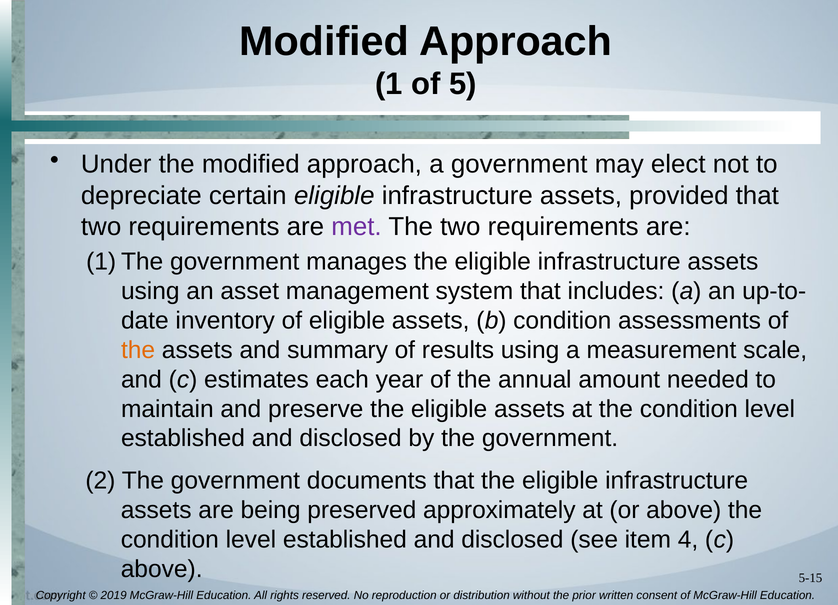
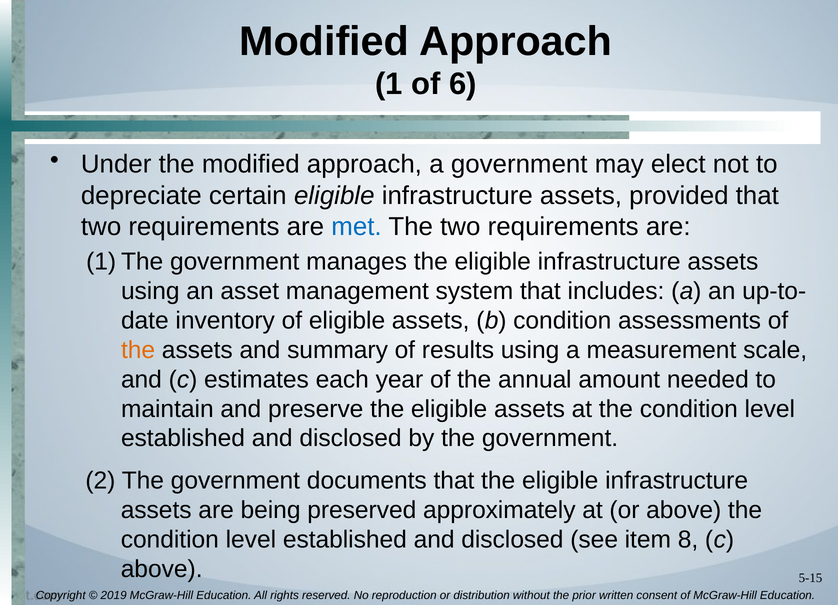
5: 5 -> 6
met colour: purple -> blue
4: 4 -> 8
